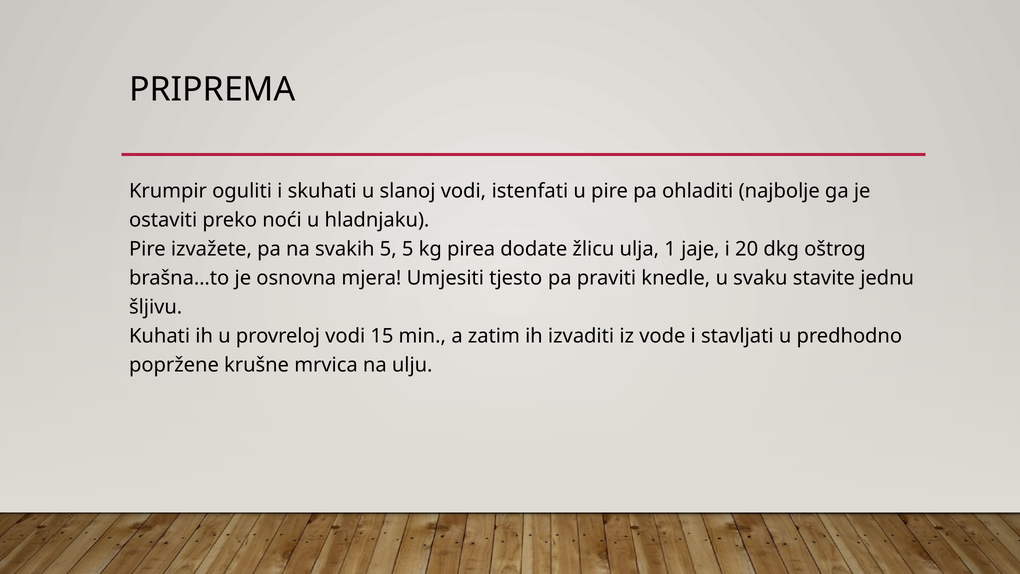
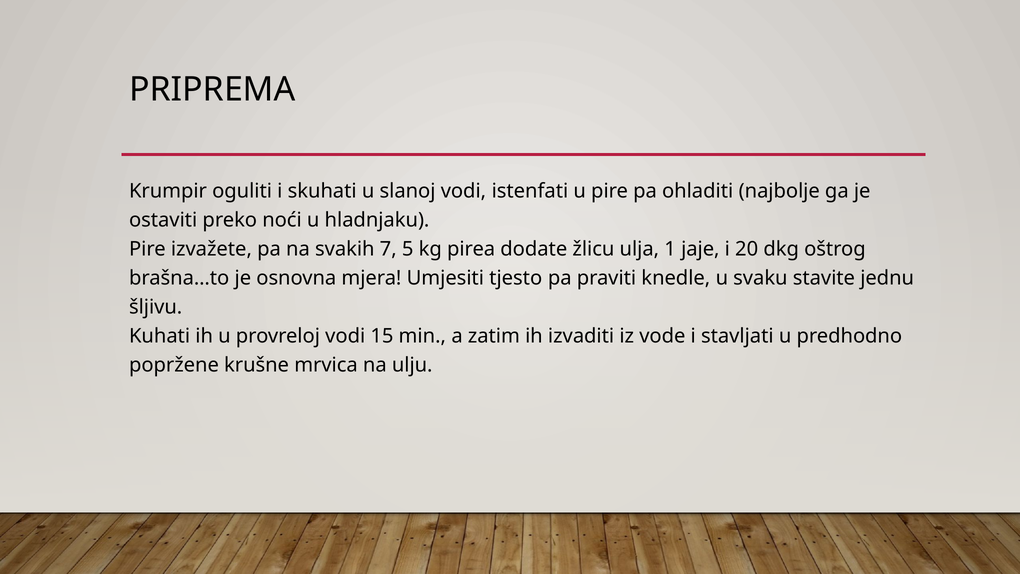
svakih 5: 5 -> 7
